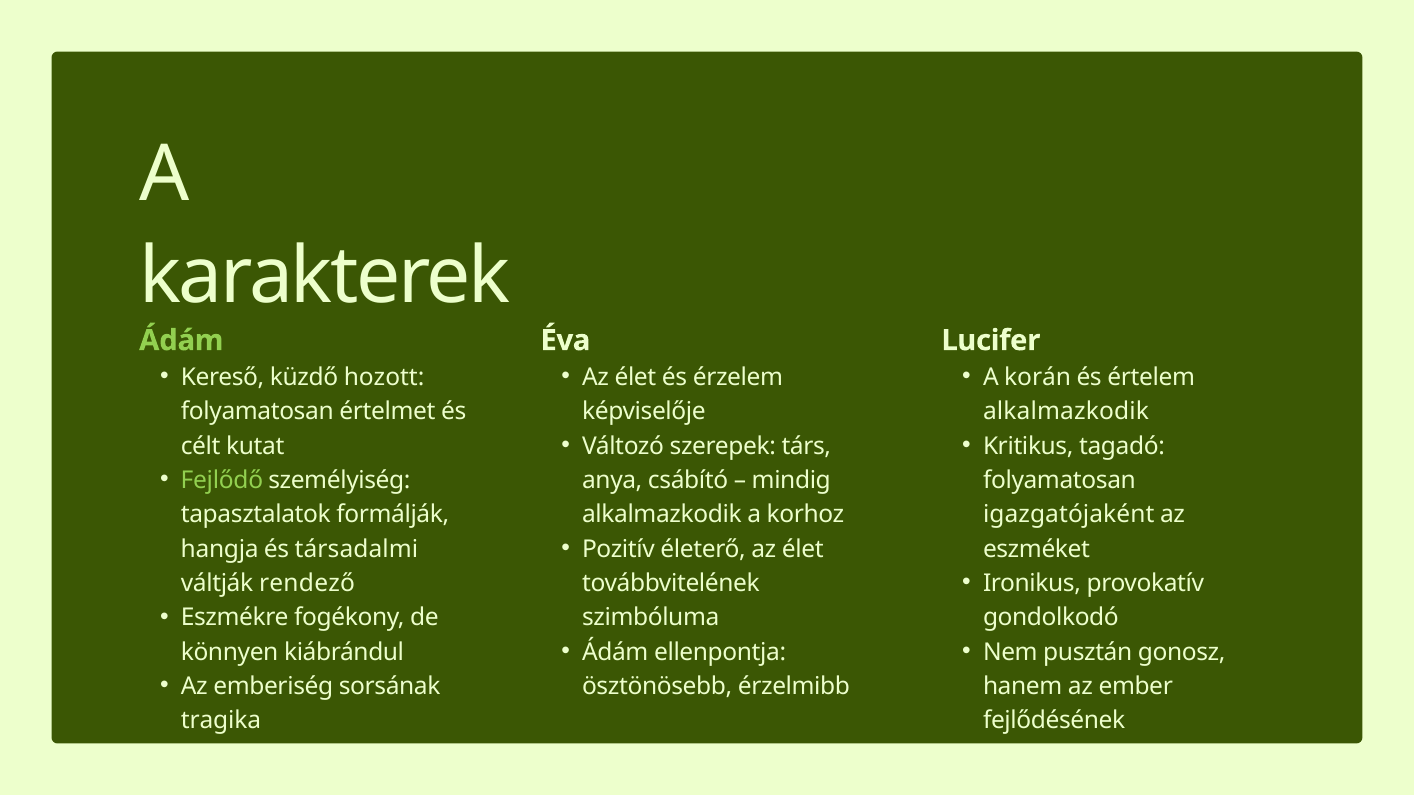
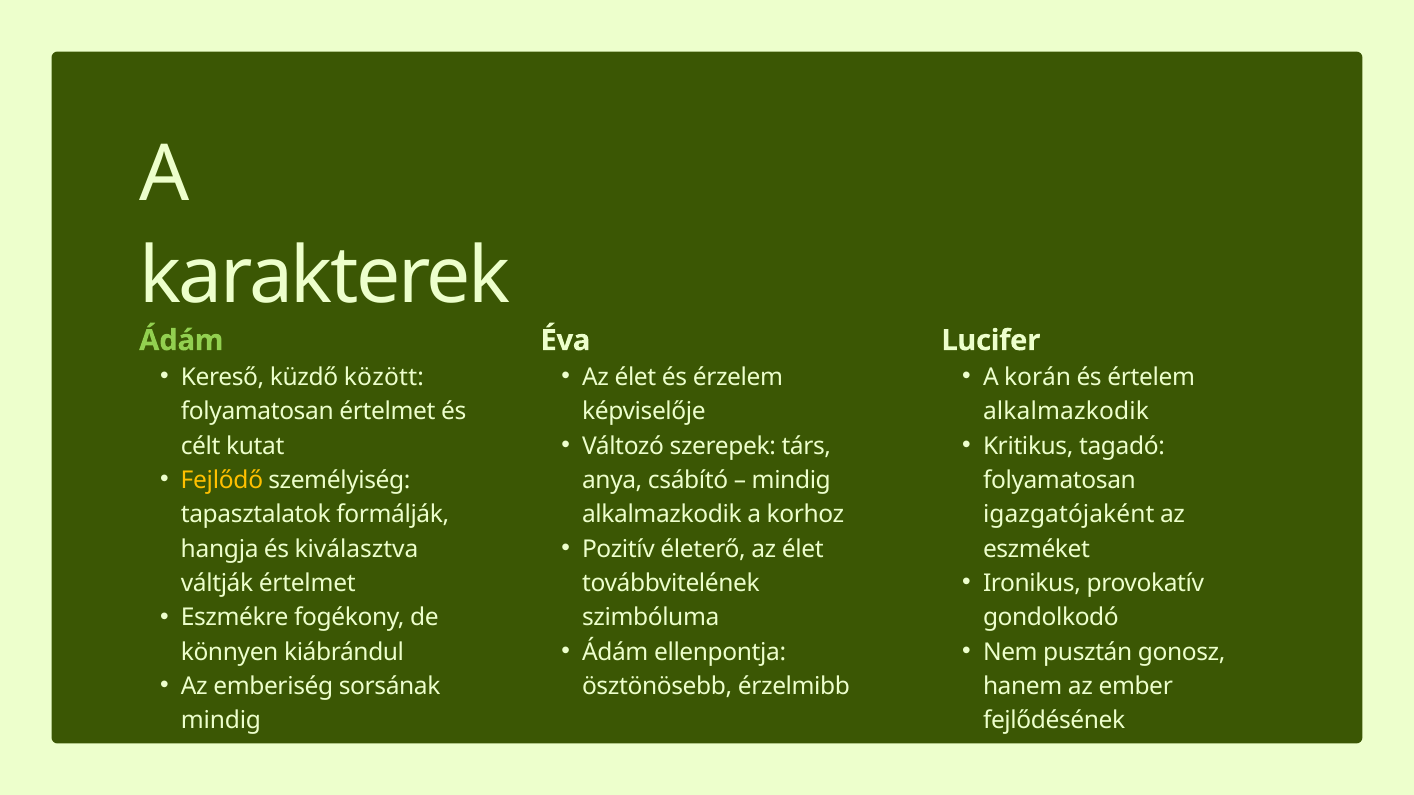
hozott: hozott -> között
Fejlődő colour: light green -> yellow
társadalmi: társadalmi -> kiválasztva
váltják rendező: rendező -> értelmet
tragika at (221, 721): tragika -> mindig
